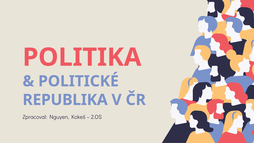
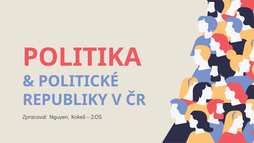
REPUBLIKA: REPUBLIKA -> REPUBLIKY
